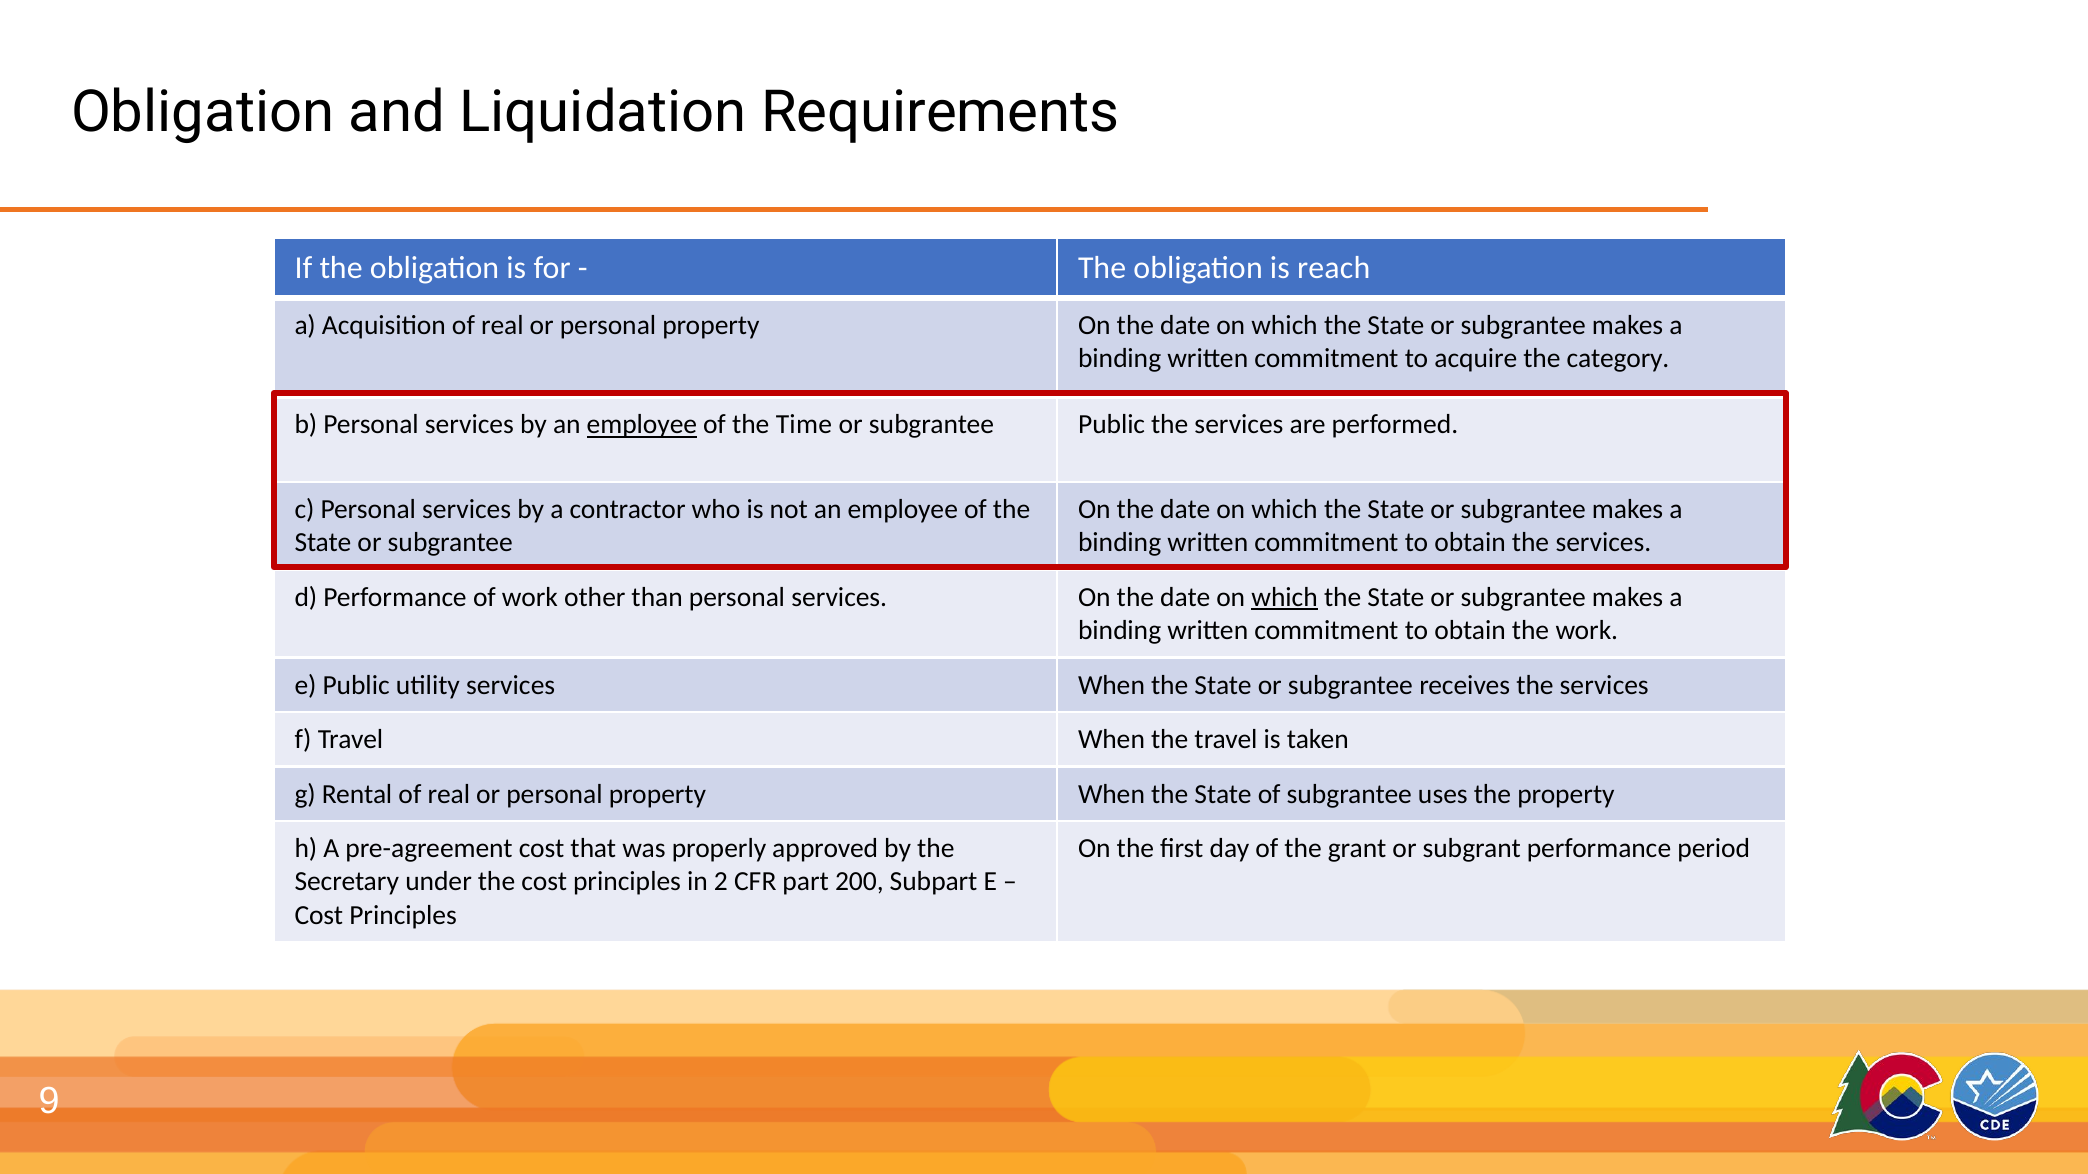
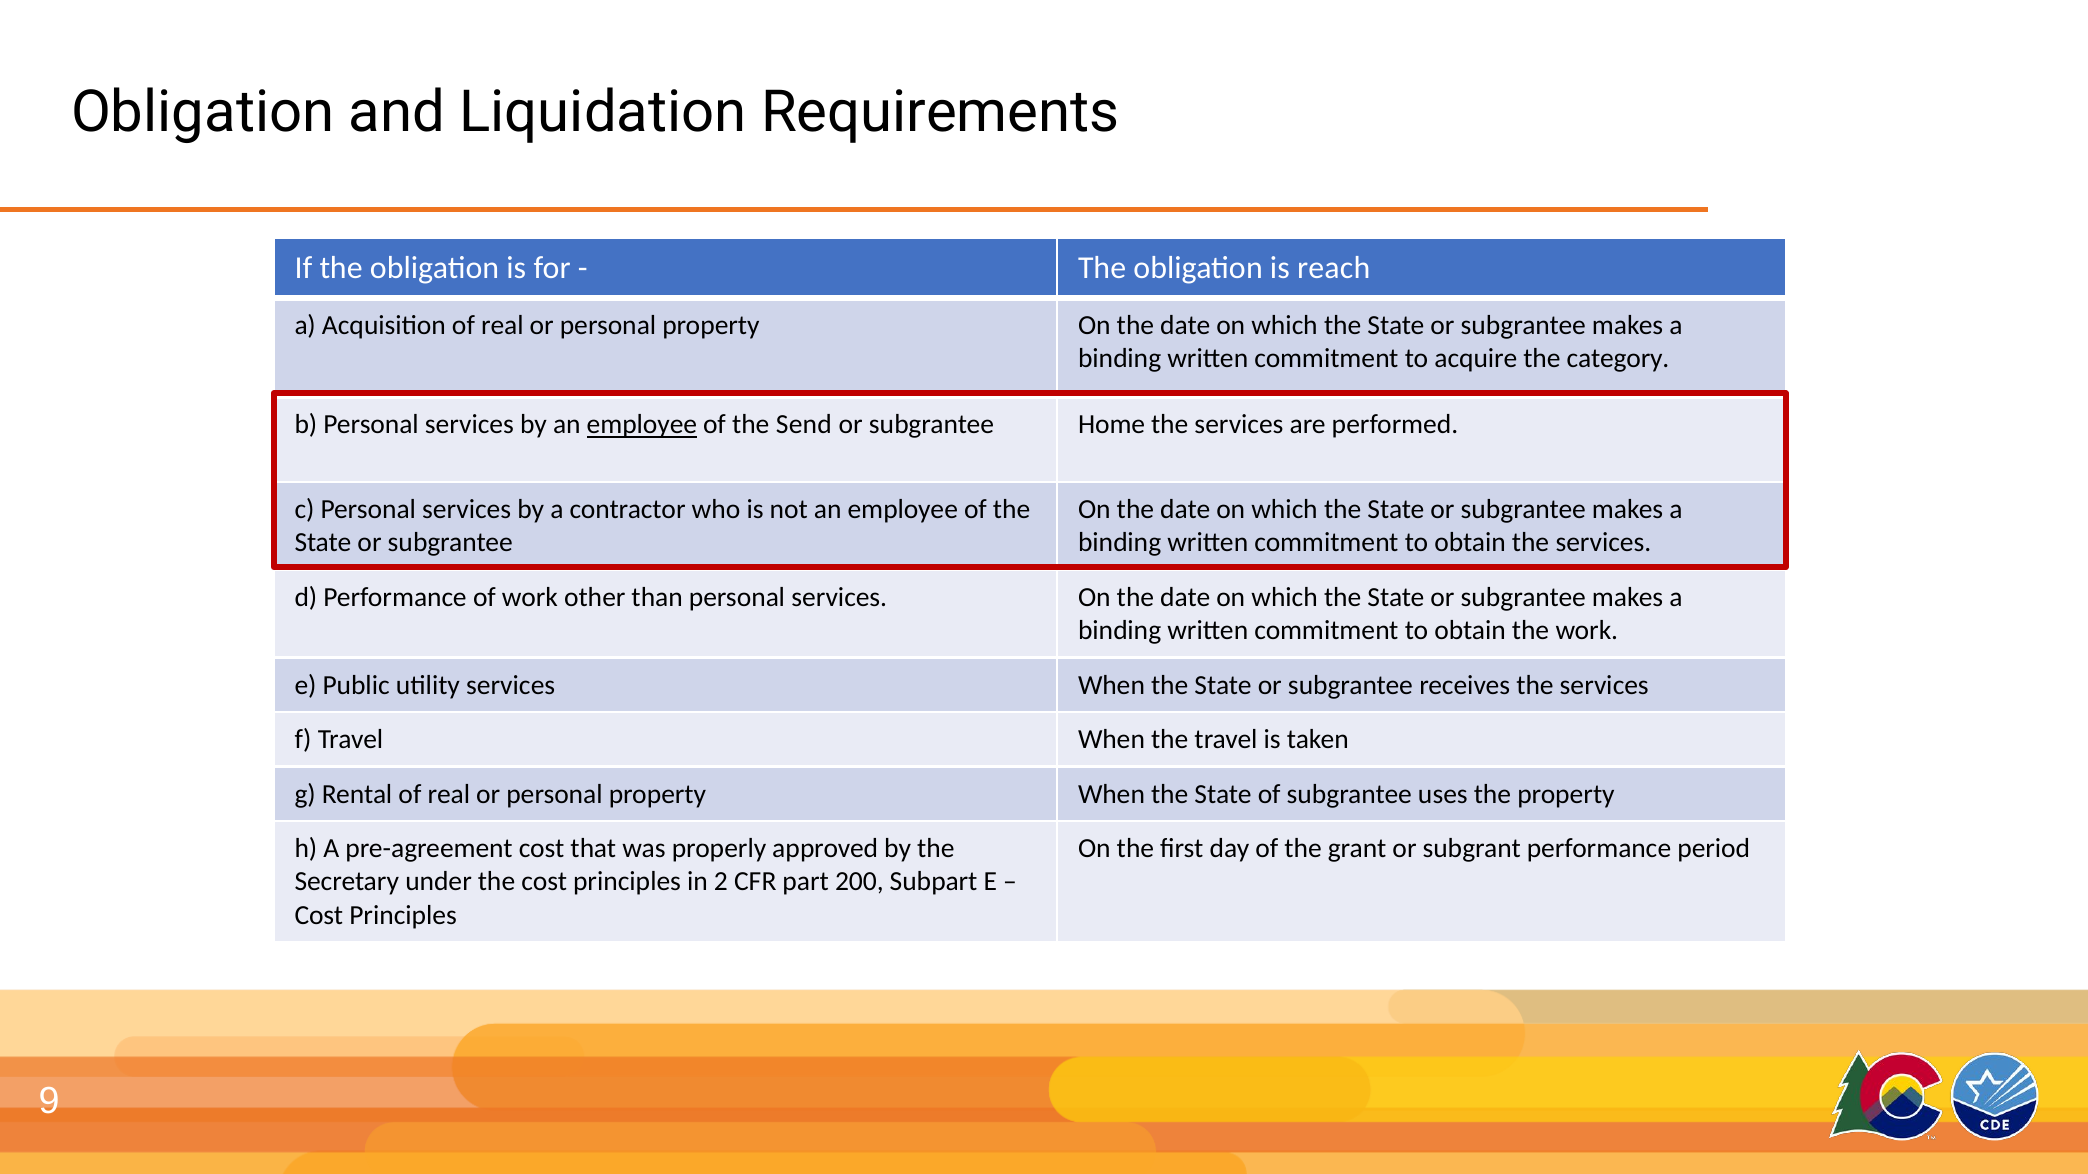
Time: Time -> Send
subgrantee Public: Public -> Home
which at (1285, 598) underline: present -> none
